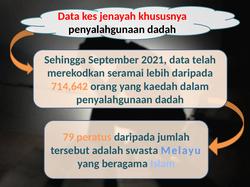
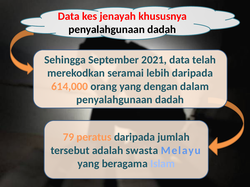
714,642: 714,642 -> 614,000
kaedah: kaedah -> dengan
